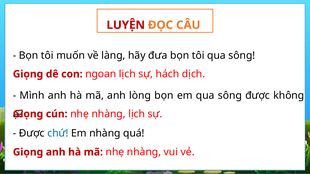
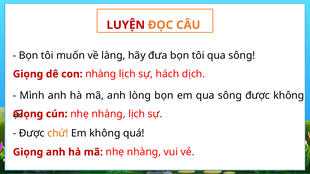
ngoan at (101, 74): ngoan -> nhàng
chứ colour: blue -> orange
Em nhàng: nhàng -> không
